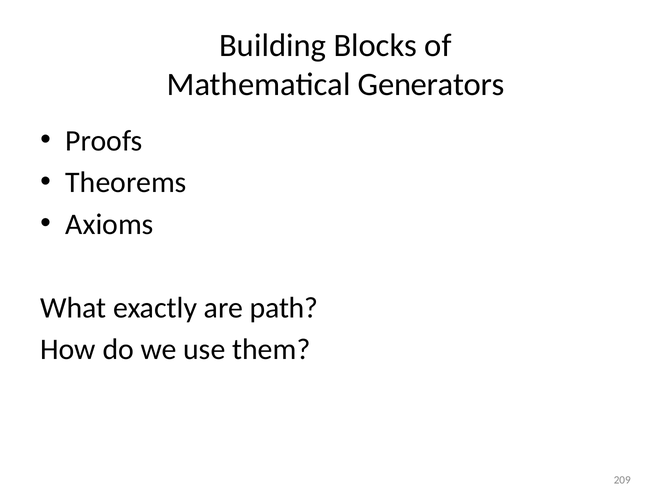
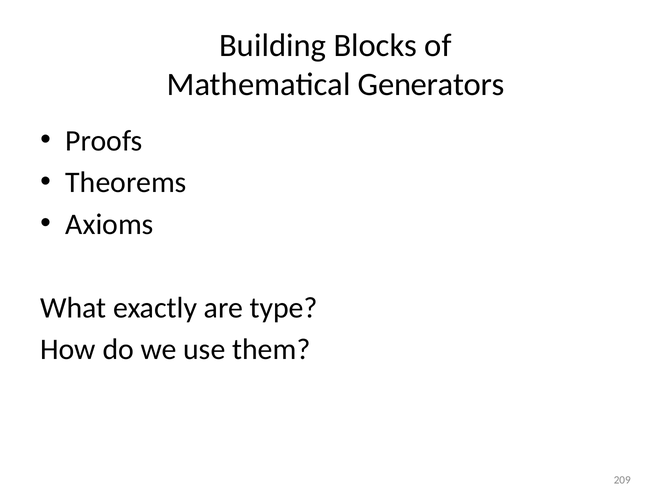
path: path -> type
